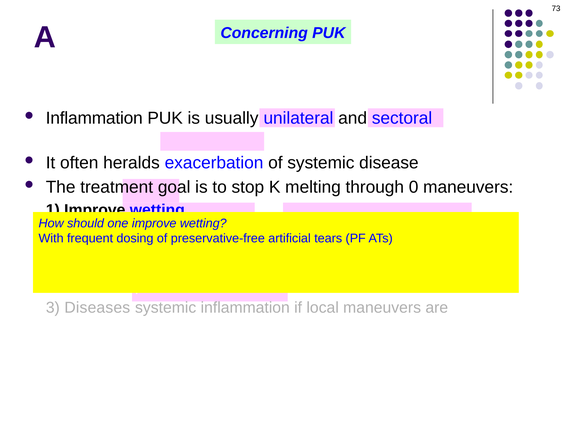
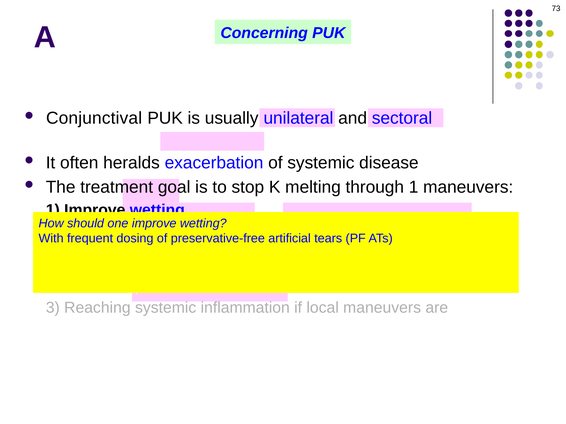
Inflammation at (94, 118): Inflammation -> Conjunctival
through 0: 0 -> 1
Diseases: Diseases -> Reaching
